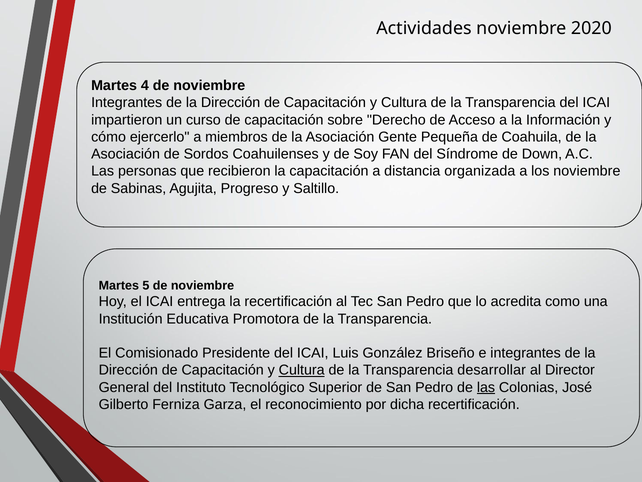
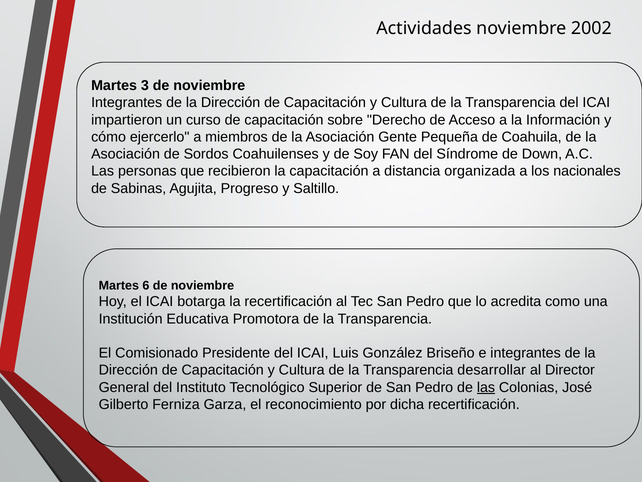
2020: 2020 -> 2002
4: 4 -> 3
los noviembre: noviembre -> nacionales
5: 5 -> 6
entrega: entrega -> botarga
Cultura at (302, 370) underline: present -> none
